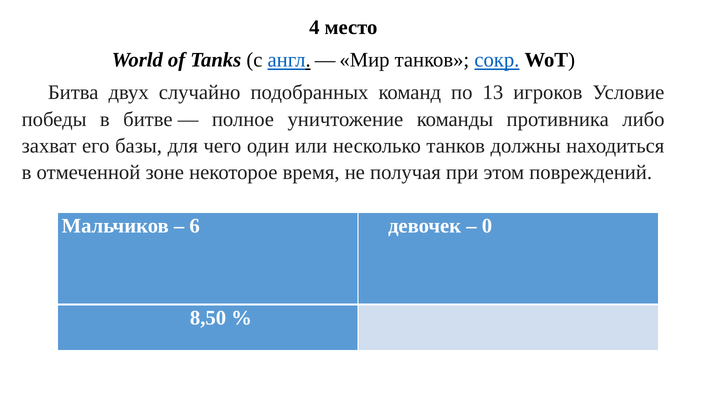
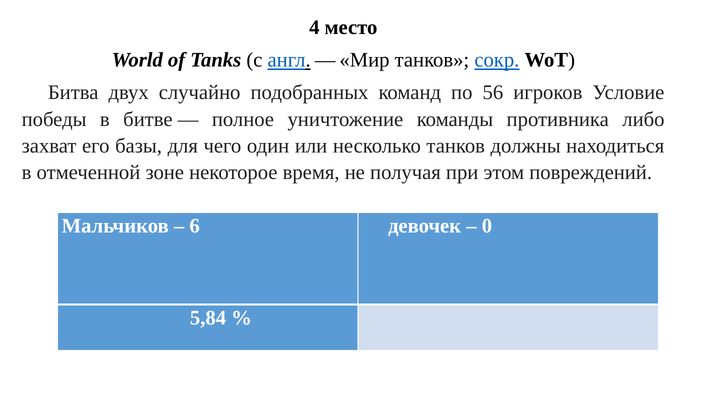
13: 13 -> 56
8,50: 8,50 -> 5,84
